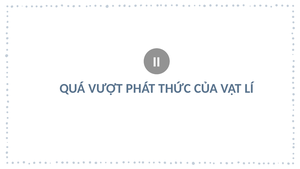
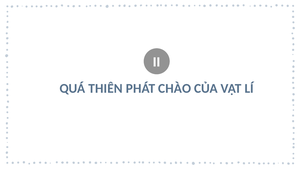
VƯỢT: VƯỢT -> THIÊN
THỨC: THỨC -> CHÀO
